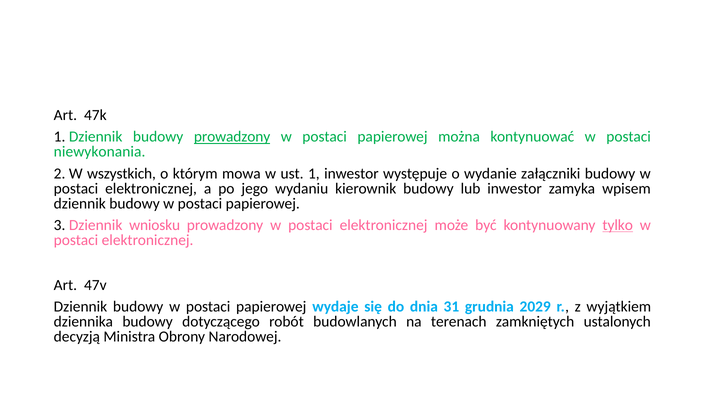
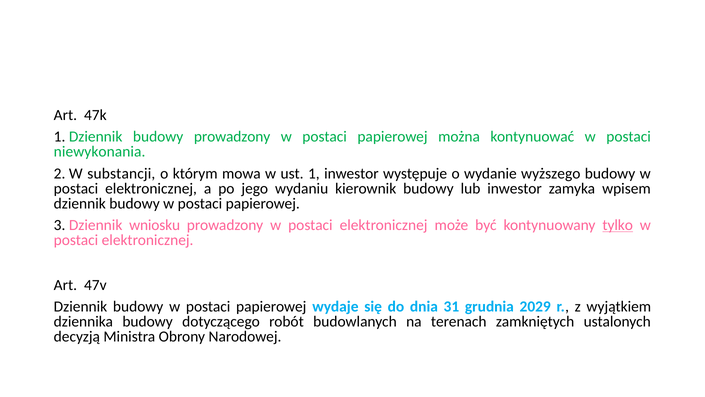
prowadzony at (232, 137) underline: present -> none
wszystkich: wszystkich -> substancji
załączniki: załączniki -> wyższego
